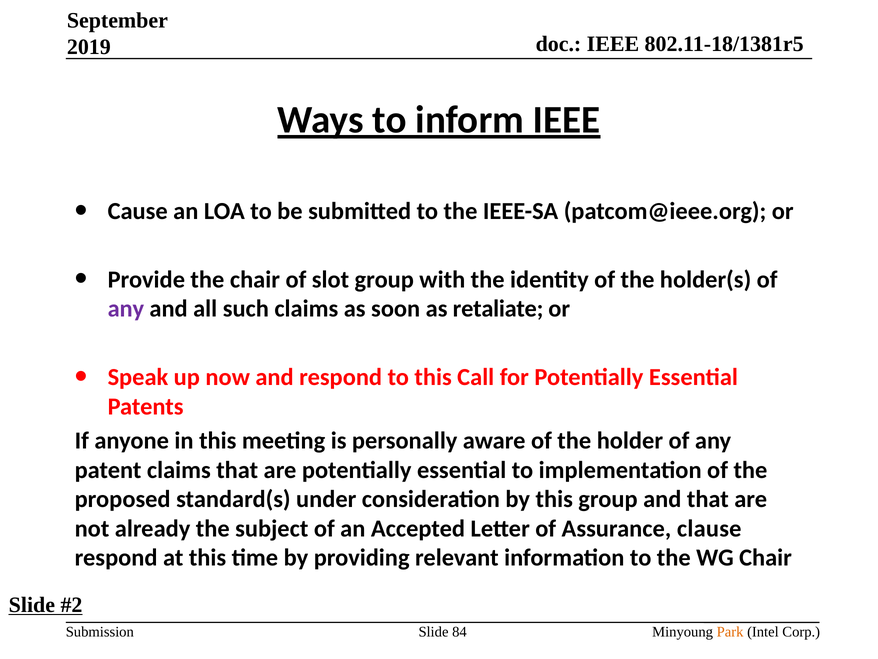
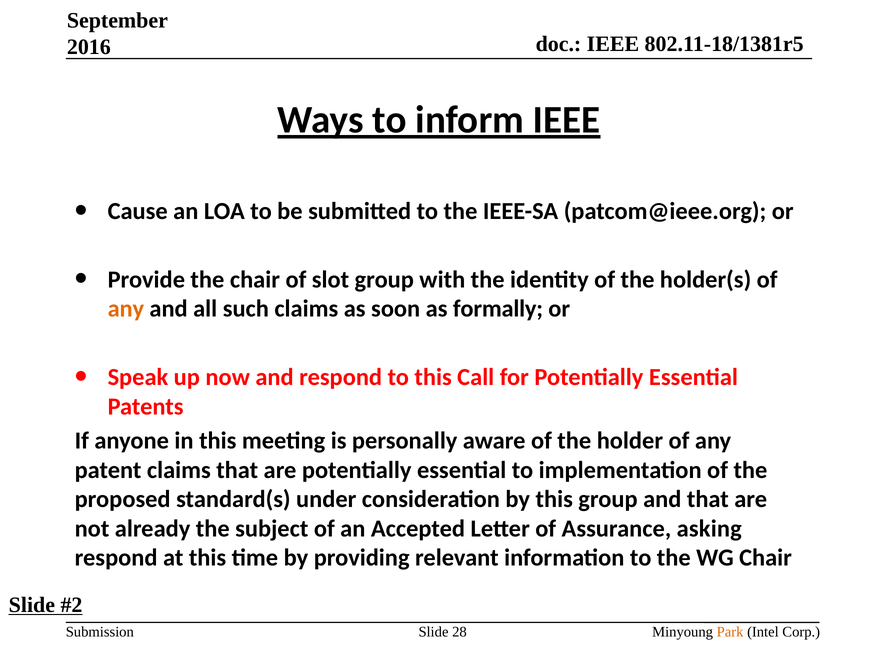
2019: 2019 -> 2016
any at (126, 309) colour: purple -> orange
retaliate: retaliate -> formally
clause: clause -> asking
84: 84 -> 28
